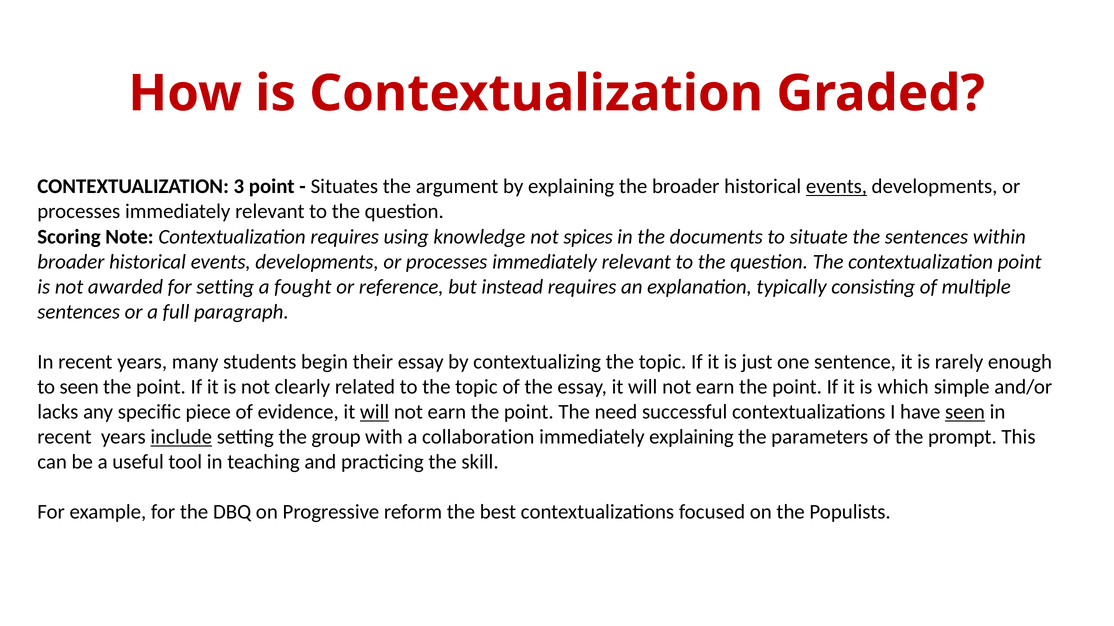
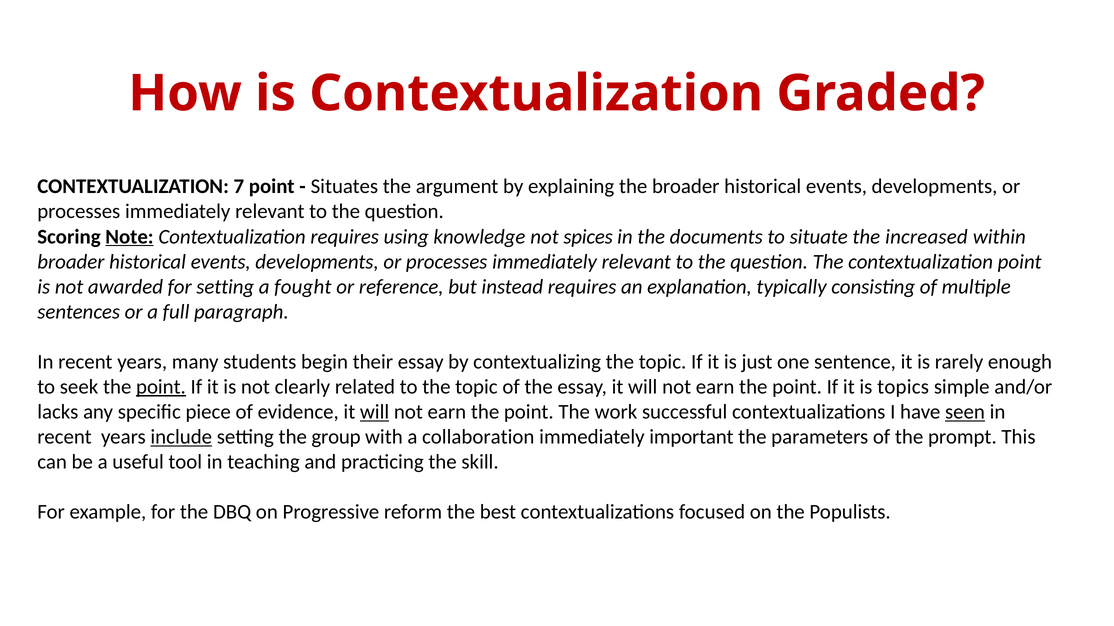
3: 3 -> 7
events at (836, 187) underline: present -> none
Note underline: none -> present
the sentences: sentences -> increased
to seen: seen -> seek
point at (161, 387) underline: none -> present
which: which -> topics
need: need -> work
immediately explaining: explaining -> important
